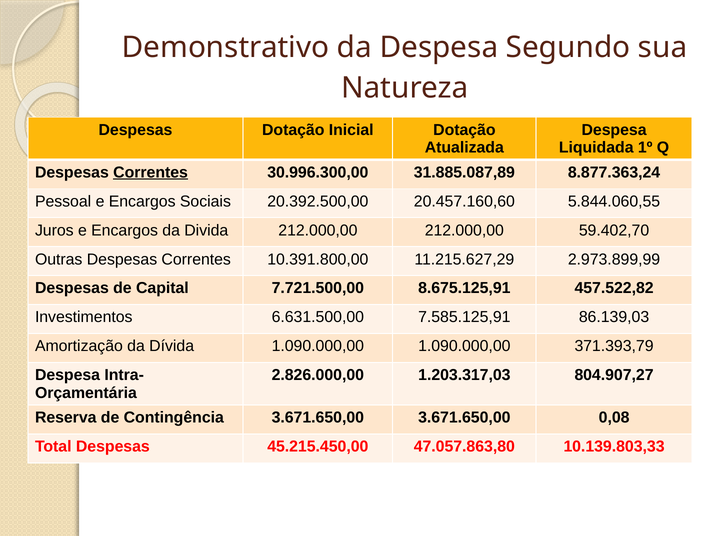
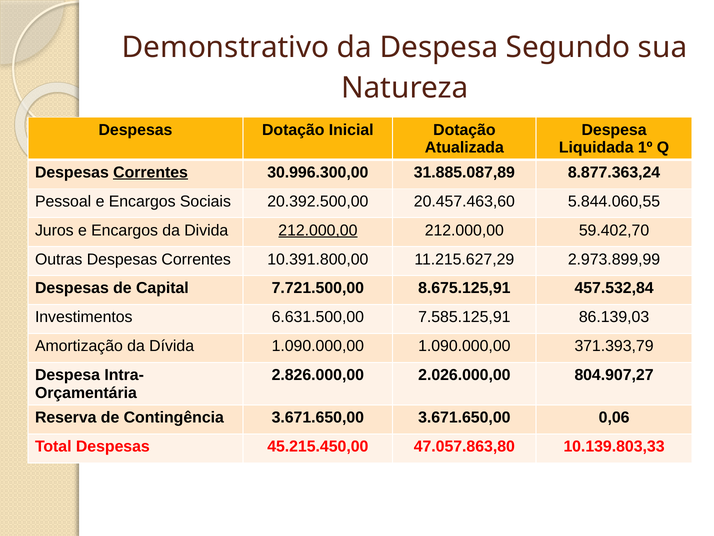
20.457.160,60: 20.457.160,60 -> 20.457.463,60
212.000,00 at (318, 230) underline: none -> present
457.522,82: 457.522,82 -> 457.532,84
1.203.317,03: 1.203.317,03 -> 2.026.000,00
0,08: 0,08 -> 0,06
